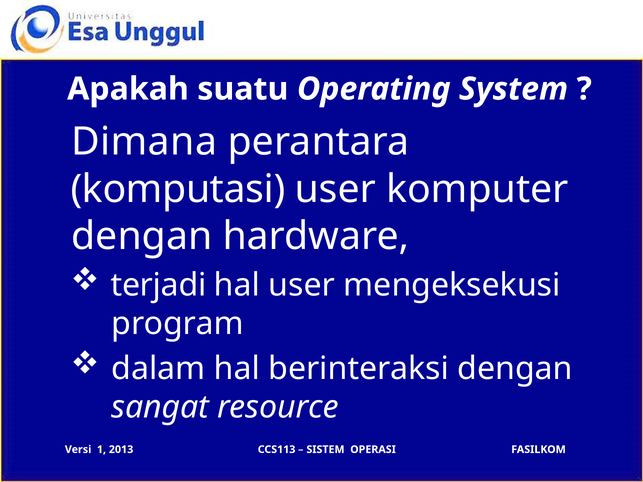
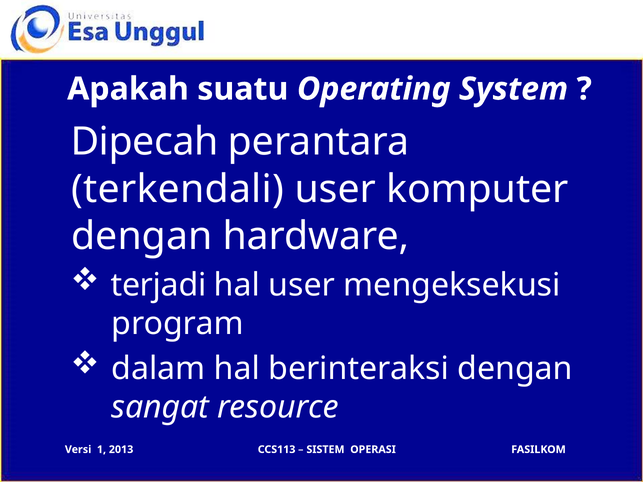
Dimana: Dimana -> Dipecah
komputasi: komputasi -> terkendali
